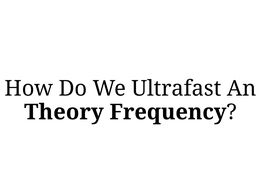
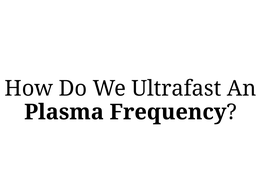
Theory: Theory -> Plasma
